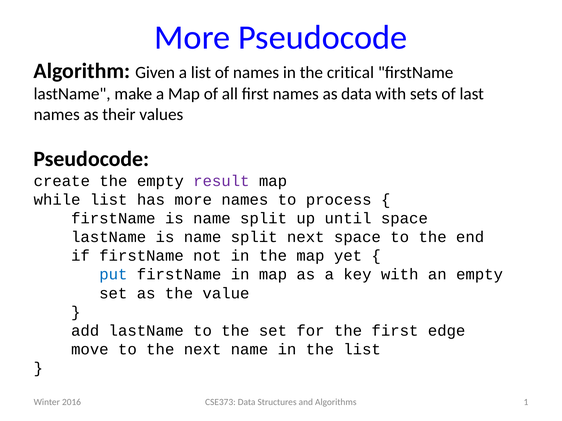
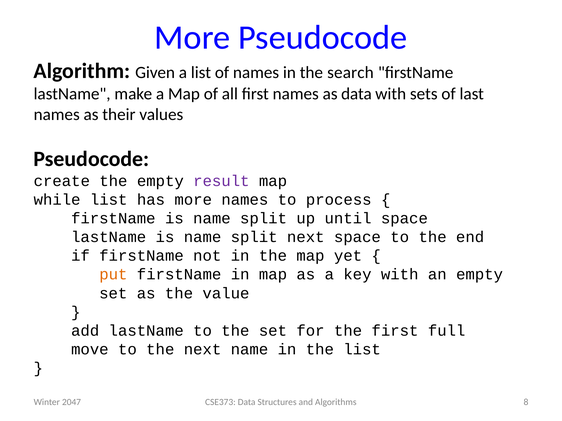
critical: critical -> search
put colour: blue -> orange
edge: edge -> full
1: 1 -> 8
2016: 2016 -> 2047
